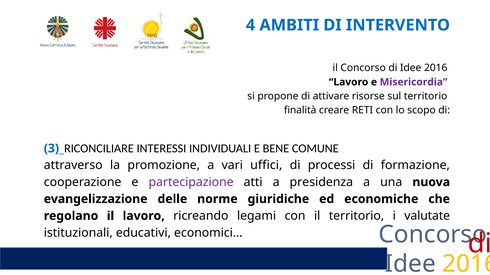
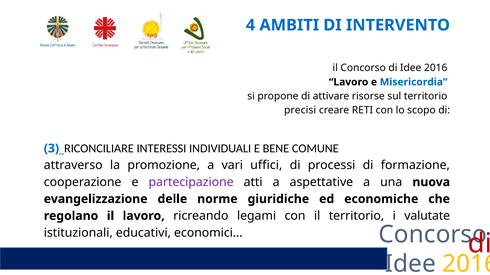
Misericordia colour: purple -> blue
finalità: finalità -> precisi
presidenza: presidenza -> aspettative
